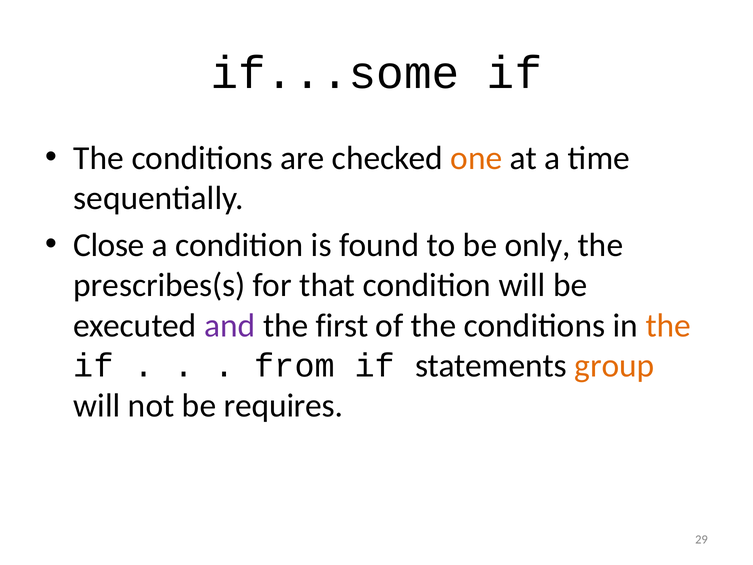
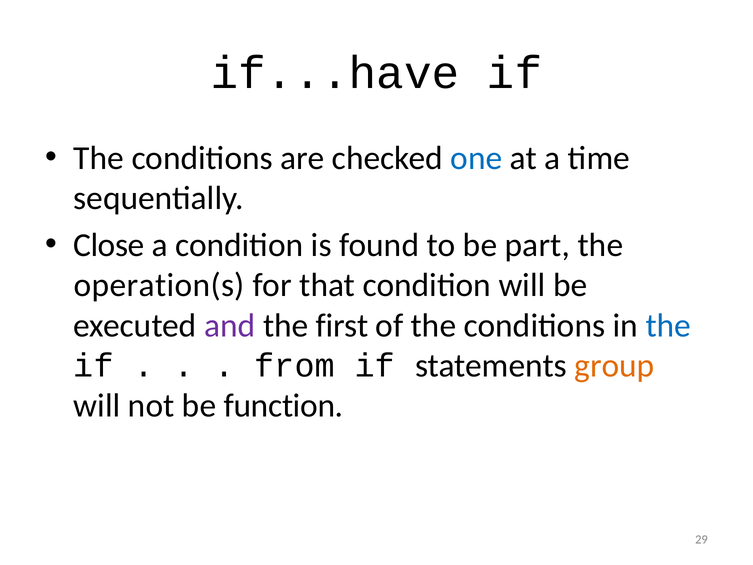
if...some: if...some -> if...have
one colour: orange -> blue
only: only -> part
prescribes(s: prescribes(s -> operation(s
the at (668, 325) colour: orange -> blue
requires: requires -> function
